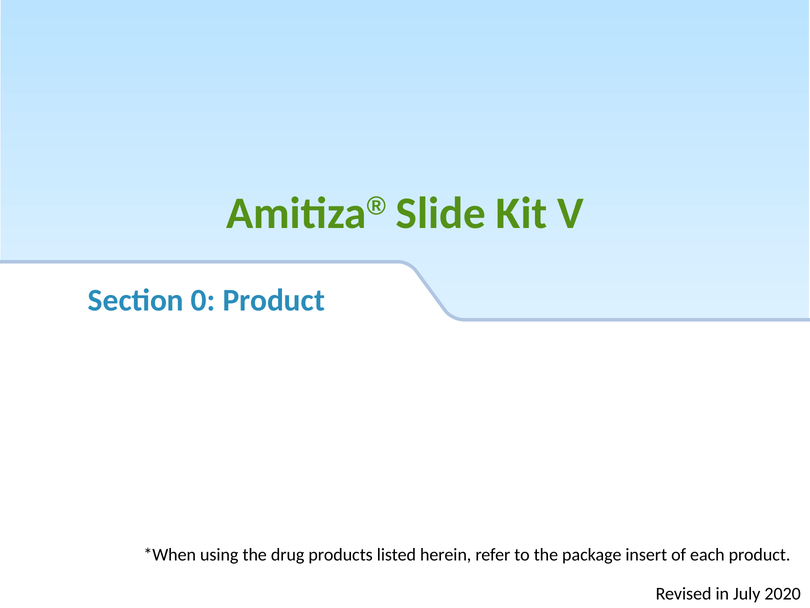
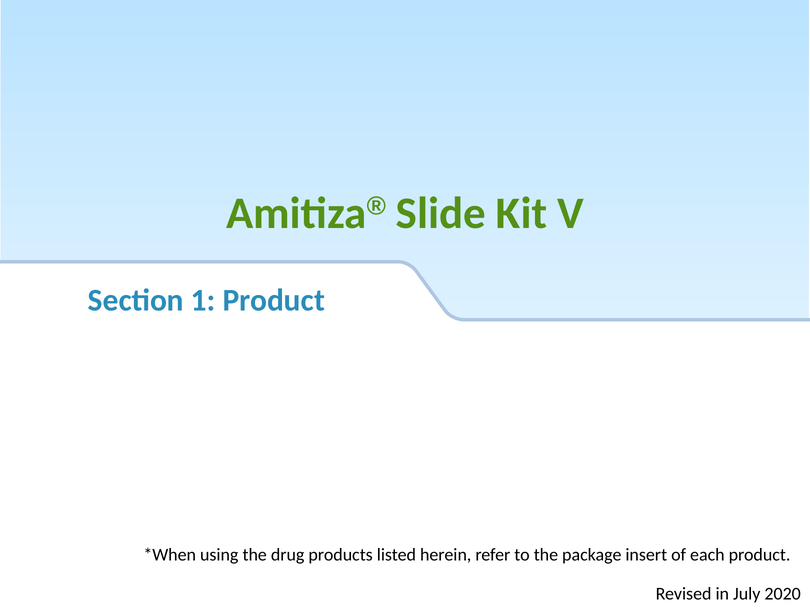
0: 0 -> 1
